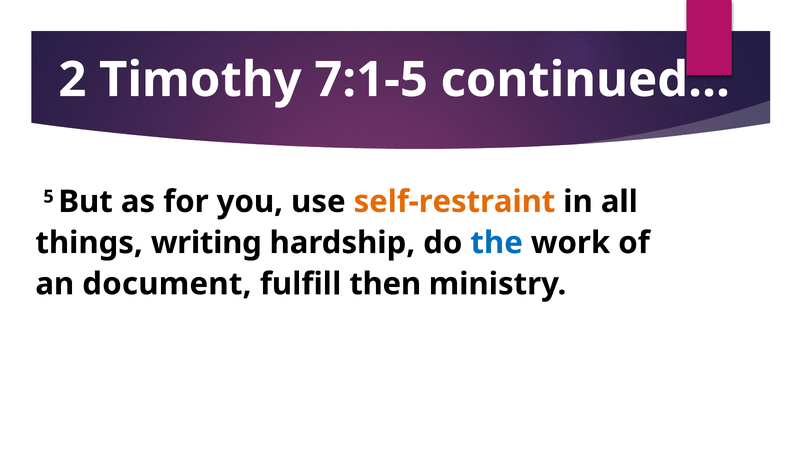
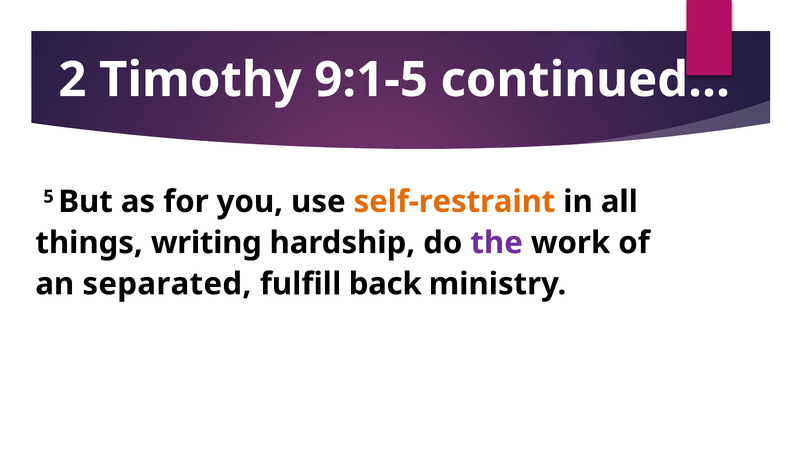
7:1-5: 7:1-5 -> 9:1-5
the colour: blue -> purple
document: document -> separated
then: then -> back
